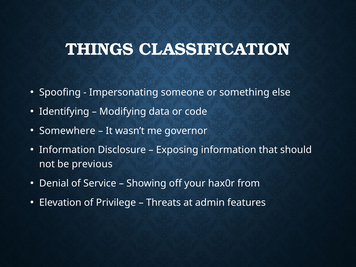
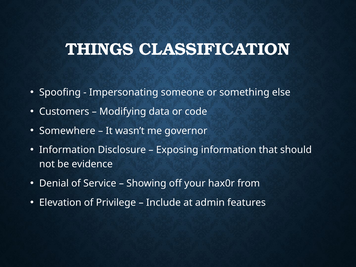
Identifying: Identifying -> Customers
previous: previous -> evidence
Threats: Threats -> Include
